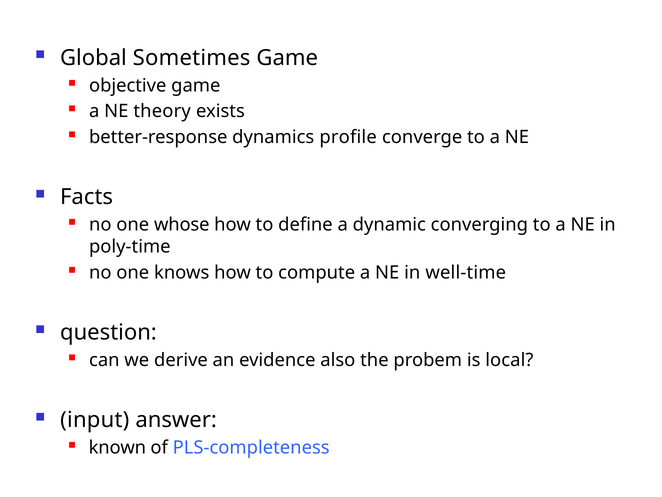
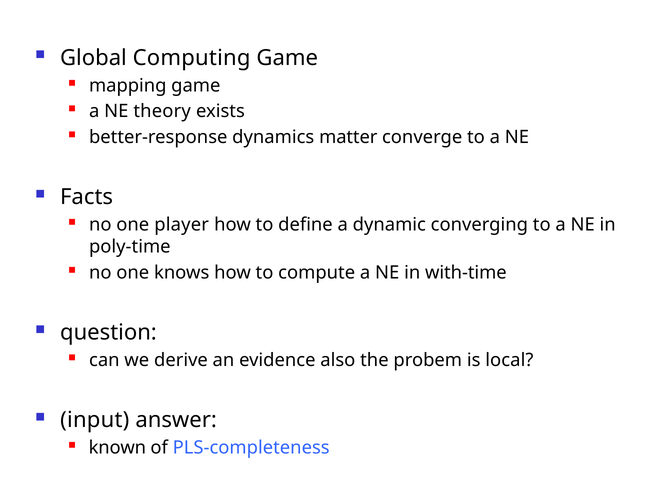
Sometimes: Sometimes -> Computing
objective: objective -> mapping
profile: profile -> matter
whose: whose -> player
well-time: well-time -> with-time
